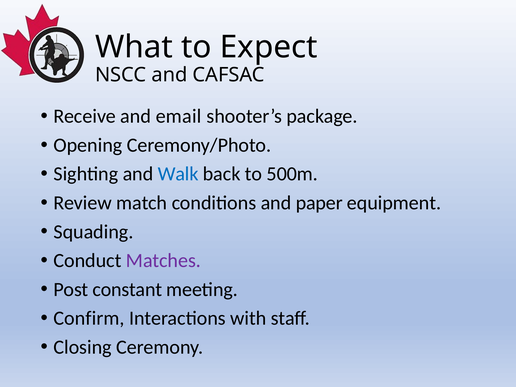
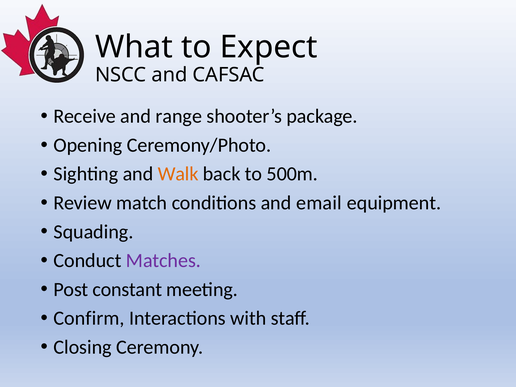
email: email -> range
Walk colour: blue -> orange
paper: paper -> email
